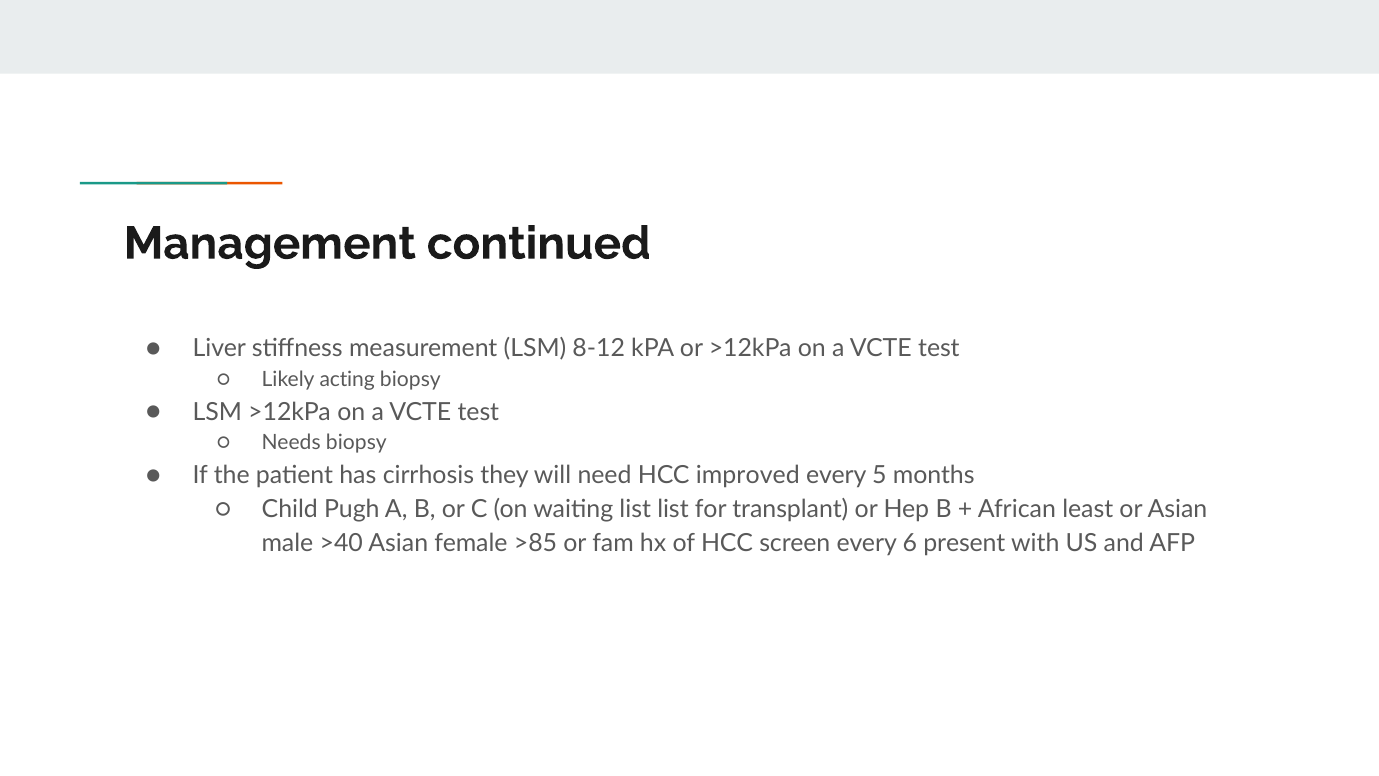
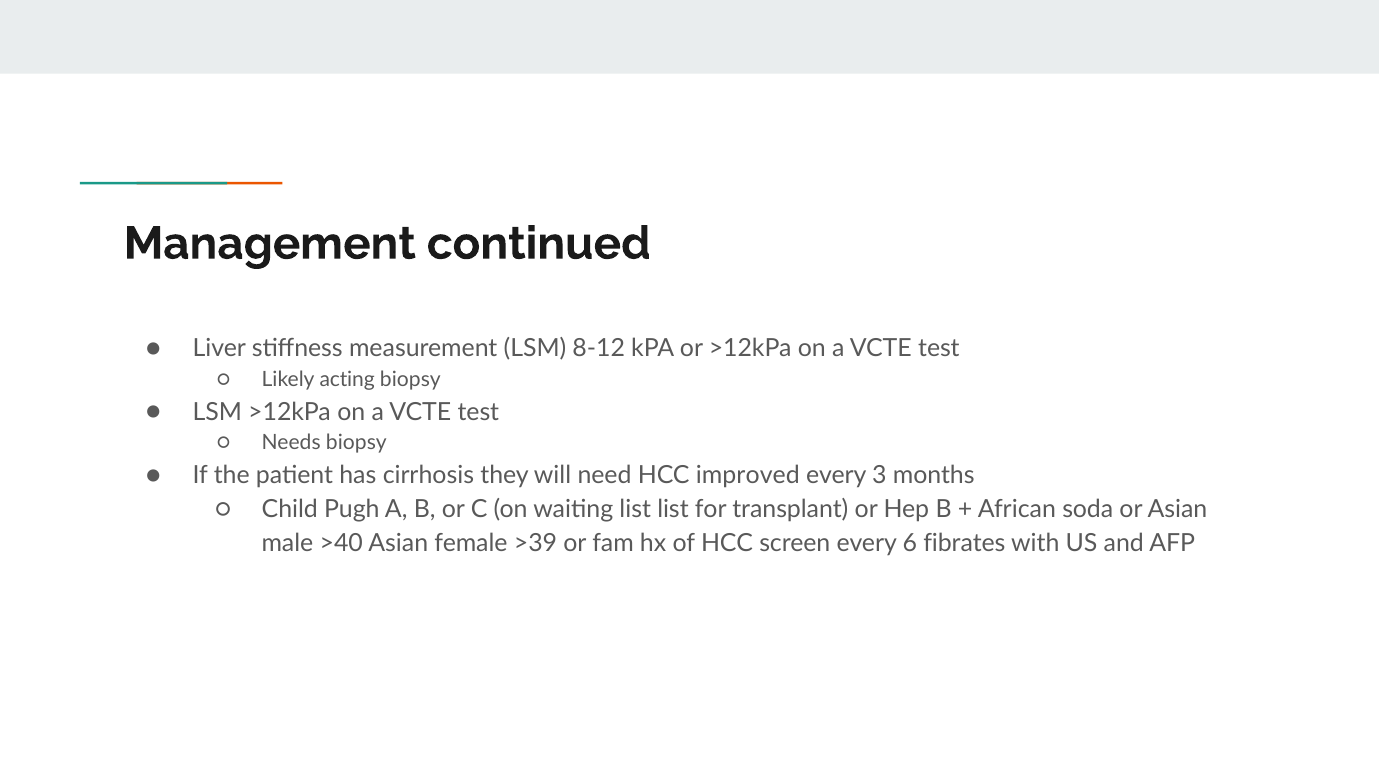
5: 5 -> 3
least: least -> soda
>85: >85 -> >39
present: present -> fibrates
